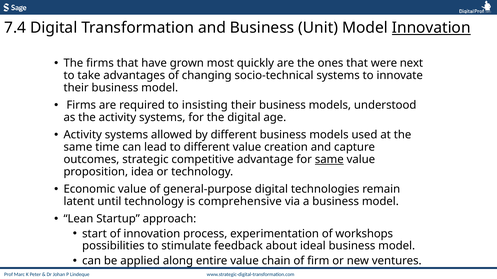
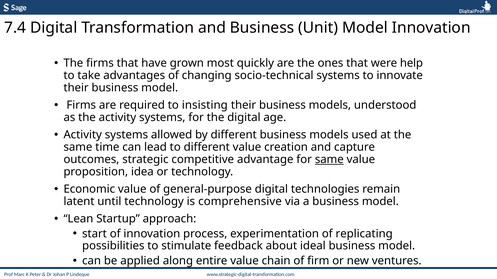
Innovation at (431, 28) underline: present -> none
next: next -> help
workshops: workshops -> replicating
